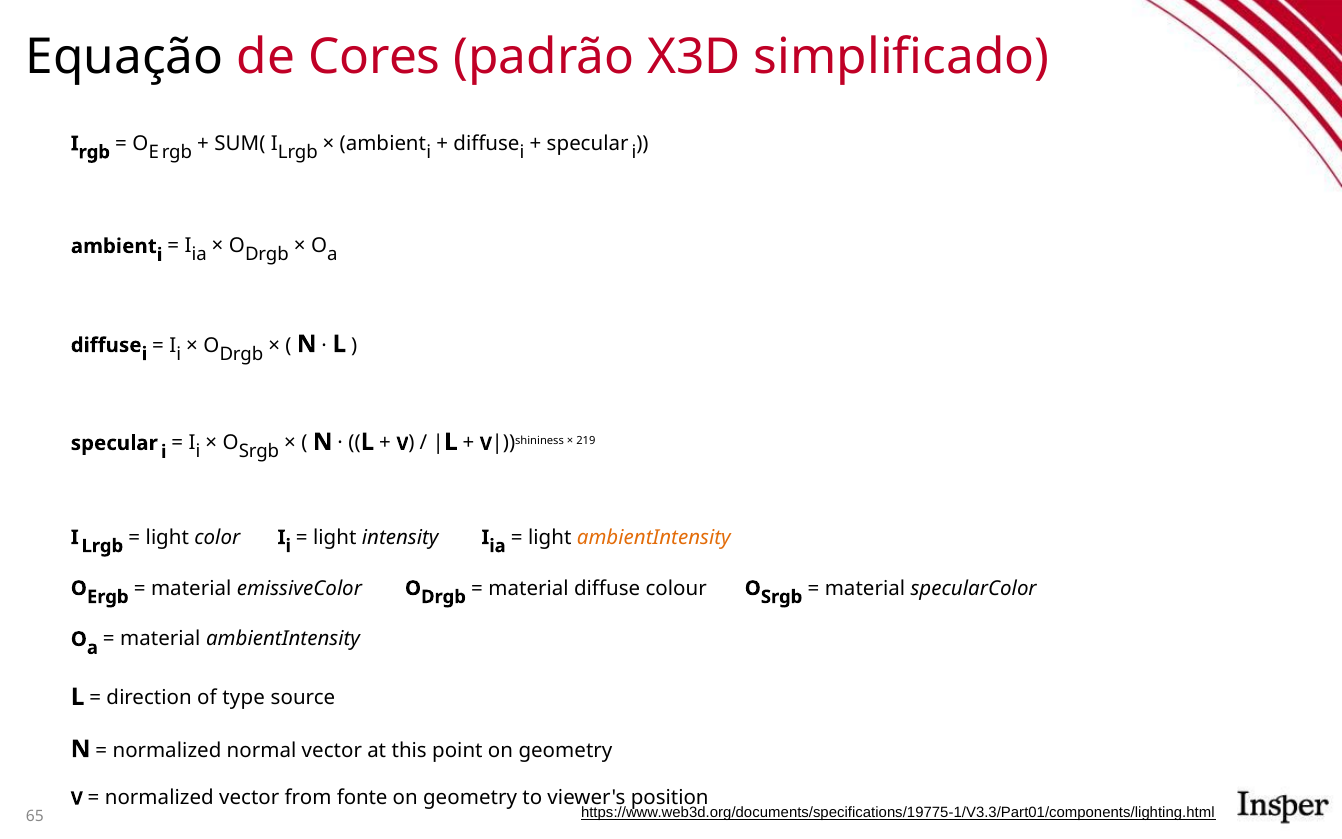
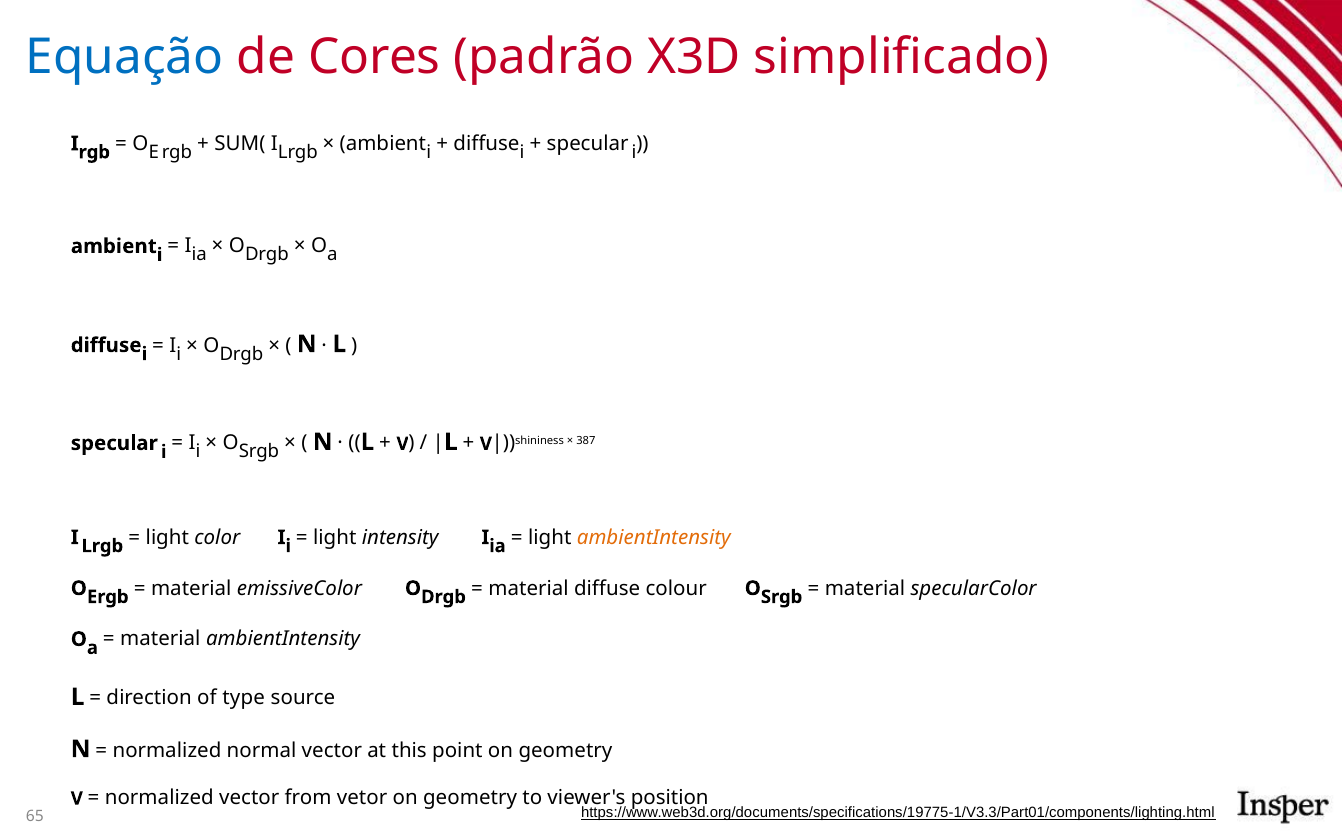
Equação colour: black -> blue
219: 219 -> 387
fonte: fonte -> vetor
